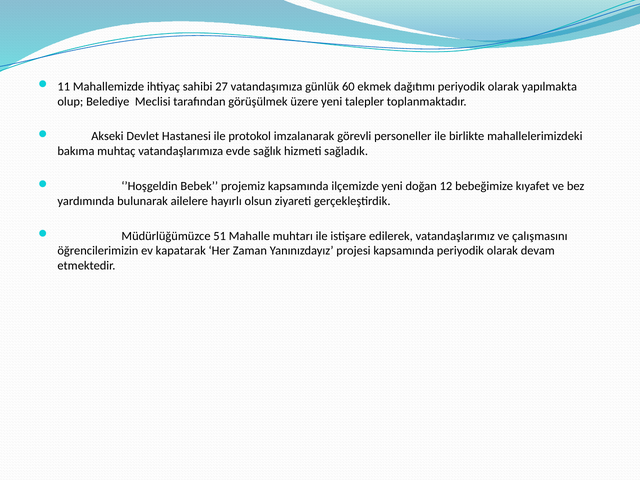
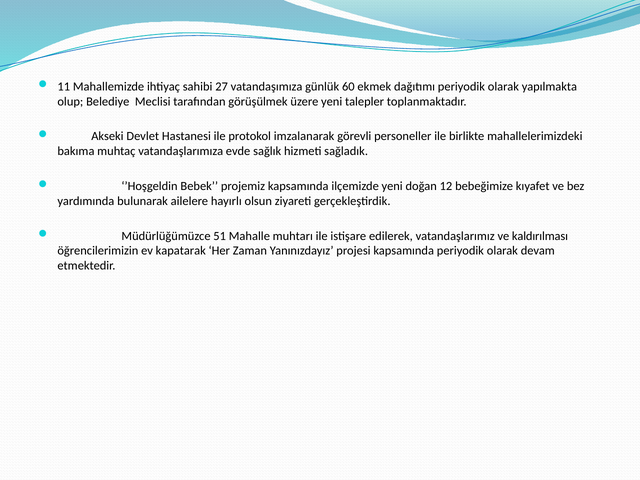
çalışmasını: çalışmasını -> kaldırılması
